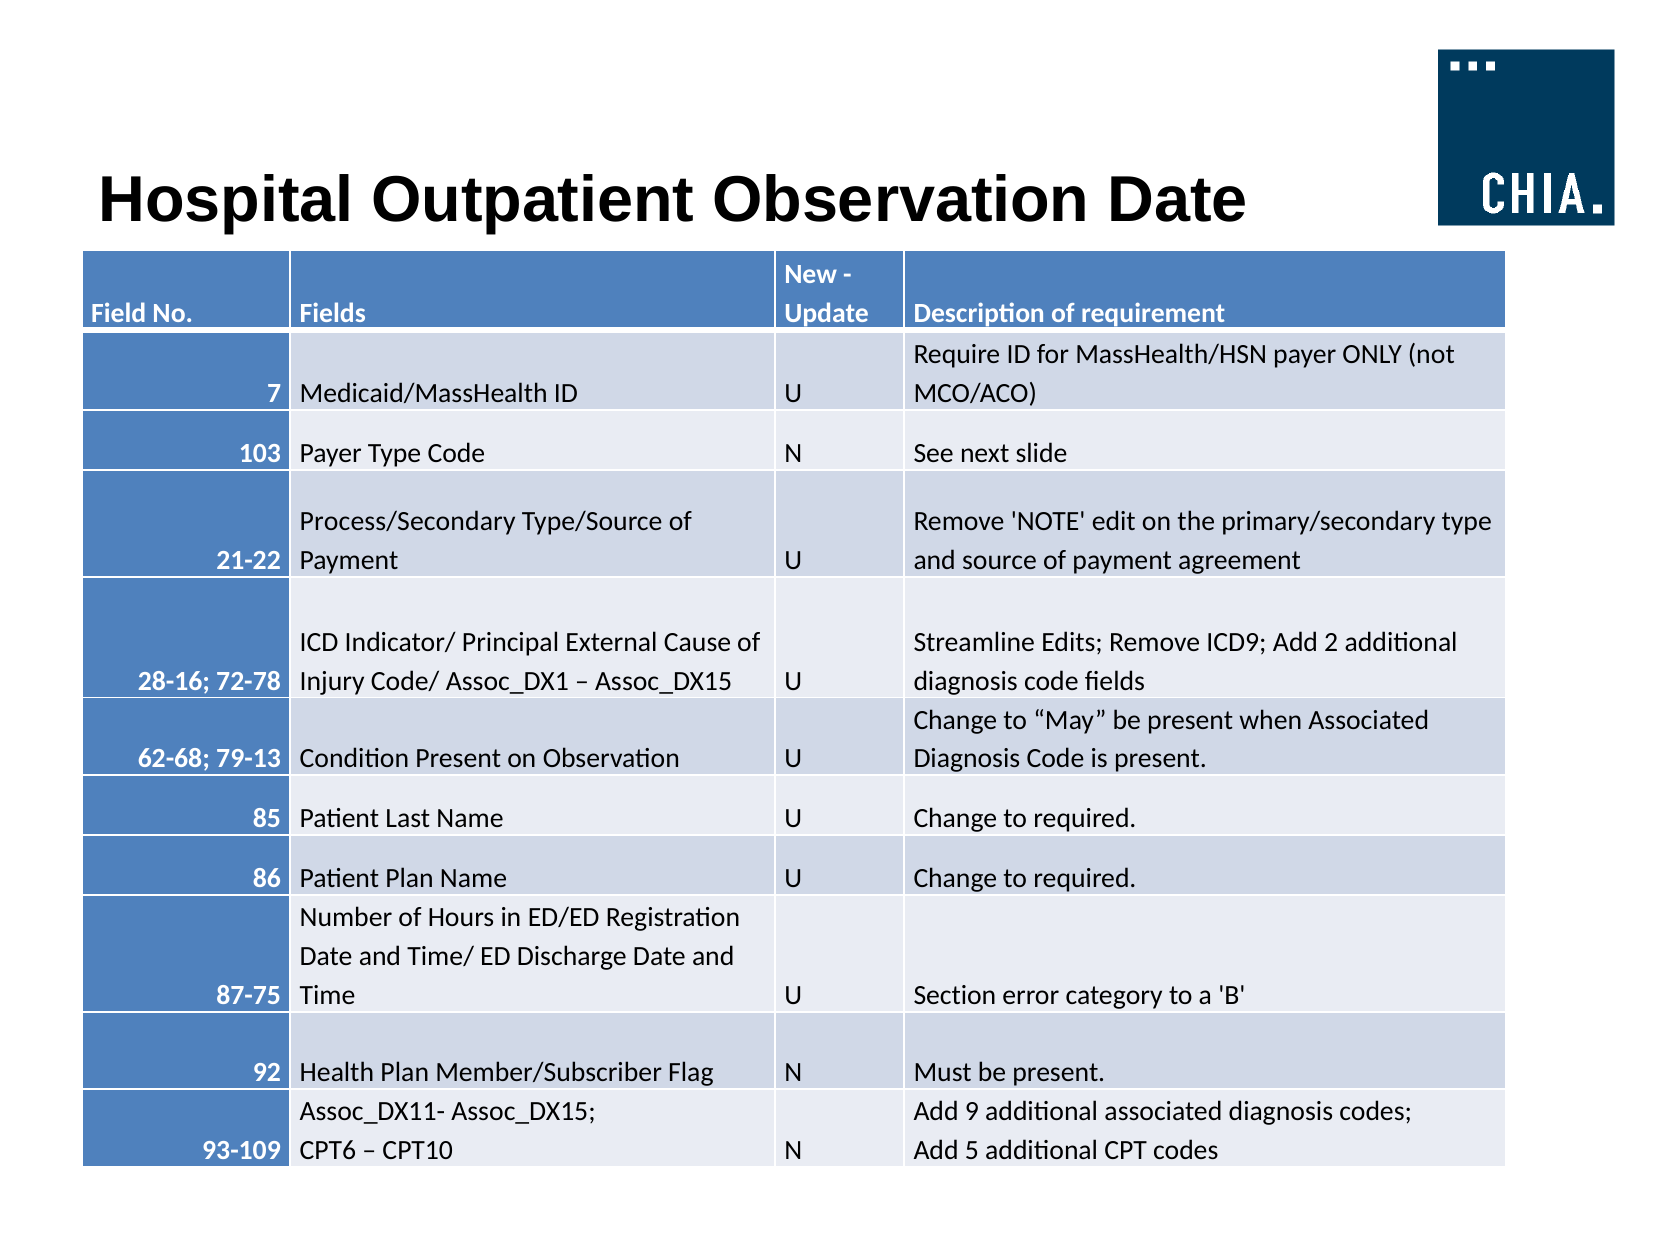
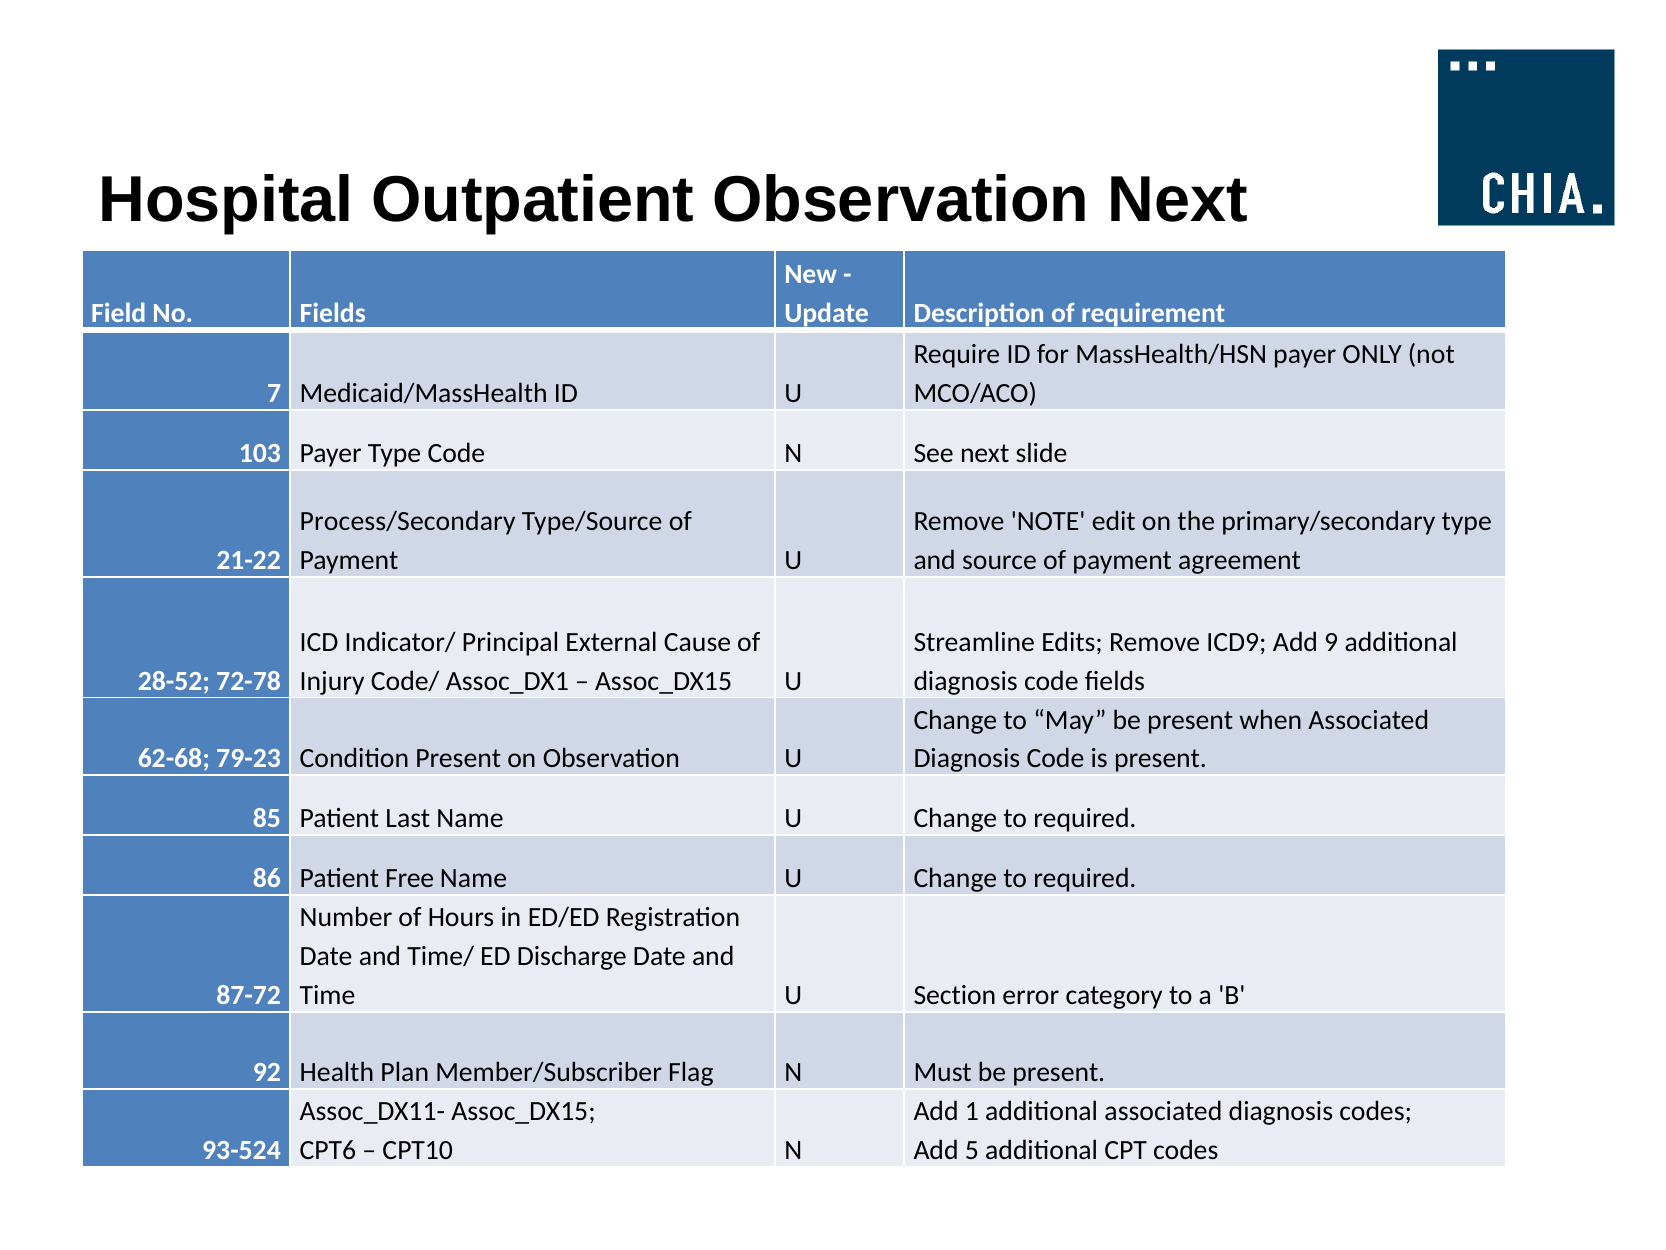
Observation Date: Date -> Next
2: 2 -> 9
28-16: 28-16 -> 28-52
79-13: 79-13 -> 79-23
Patient Plan: Plan -> Free
87-75: 87-75 -> 87-72
9: 9 -> 1
93-109: 93-109 -> 93-524
